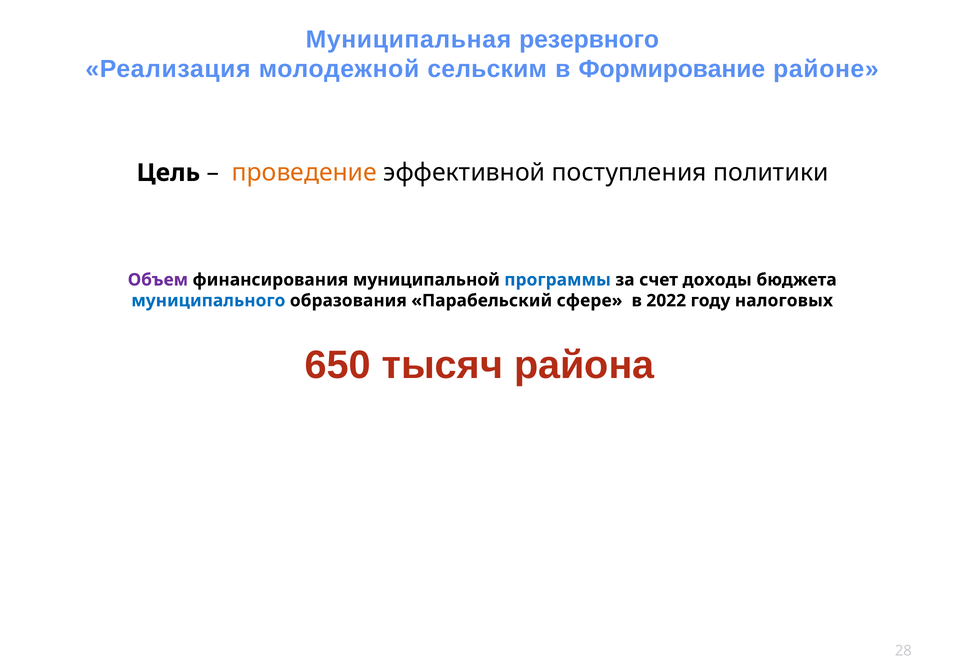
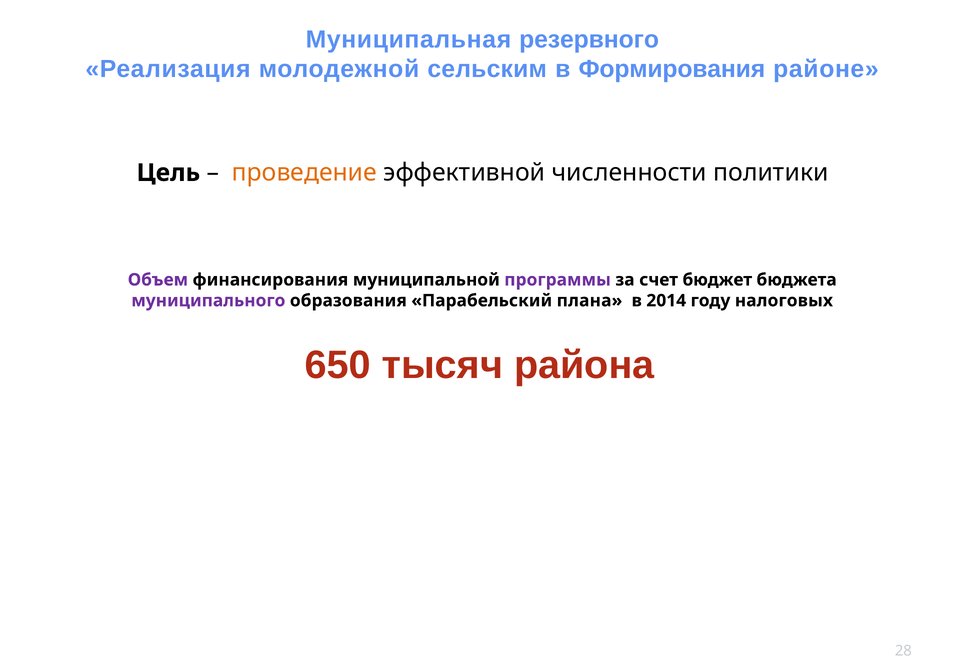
Формирование: Формирование -> Формирования
поступления: поступления -> численности
программы colour: blue -> purple
доходы: доходы -> бюджет
муниципального colour: blue -> purple
сфере: сфере -> плана
2022: 2022 -> 2014
